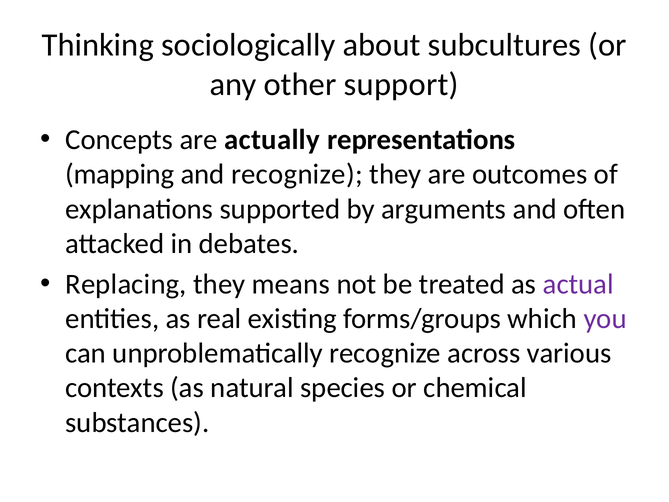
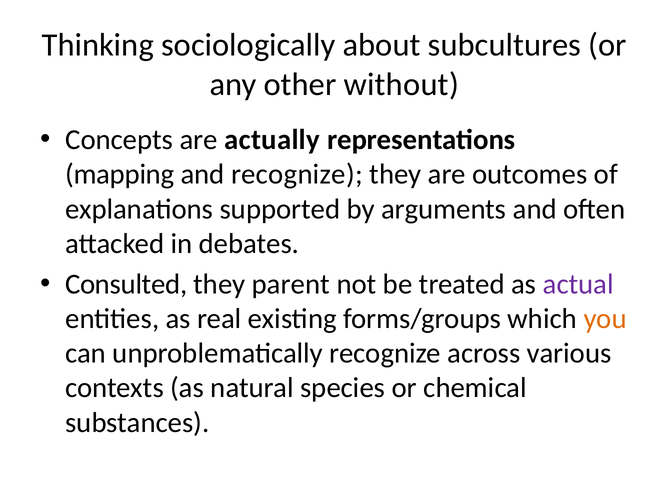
support: support -> without
Replacing: Replacing -> Consulted
means: means -> parent
you colour: purple -> orange
